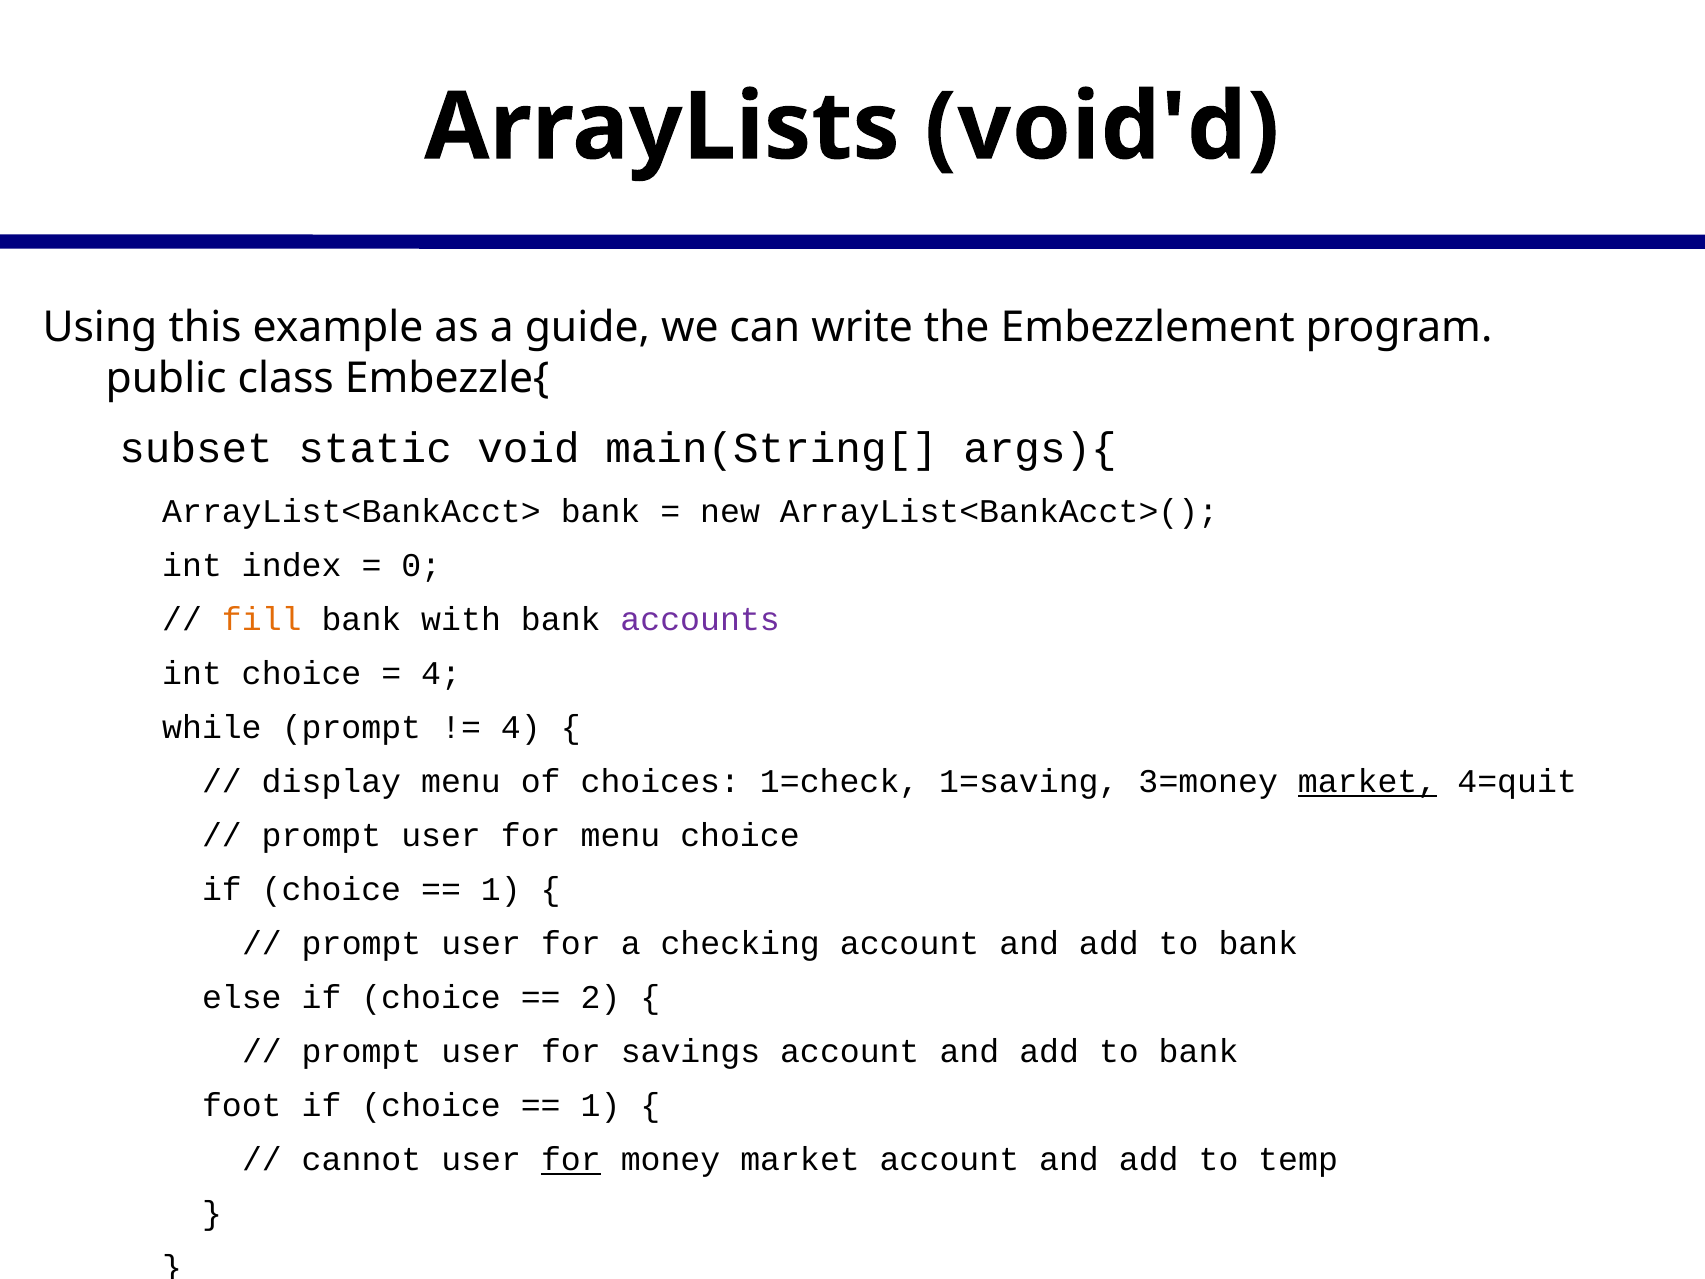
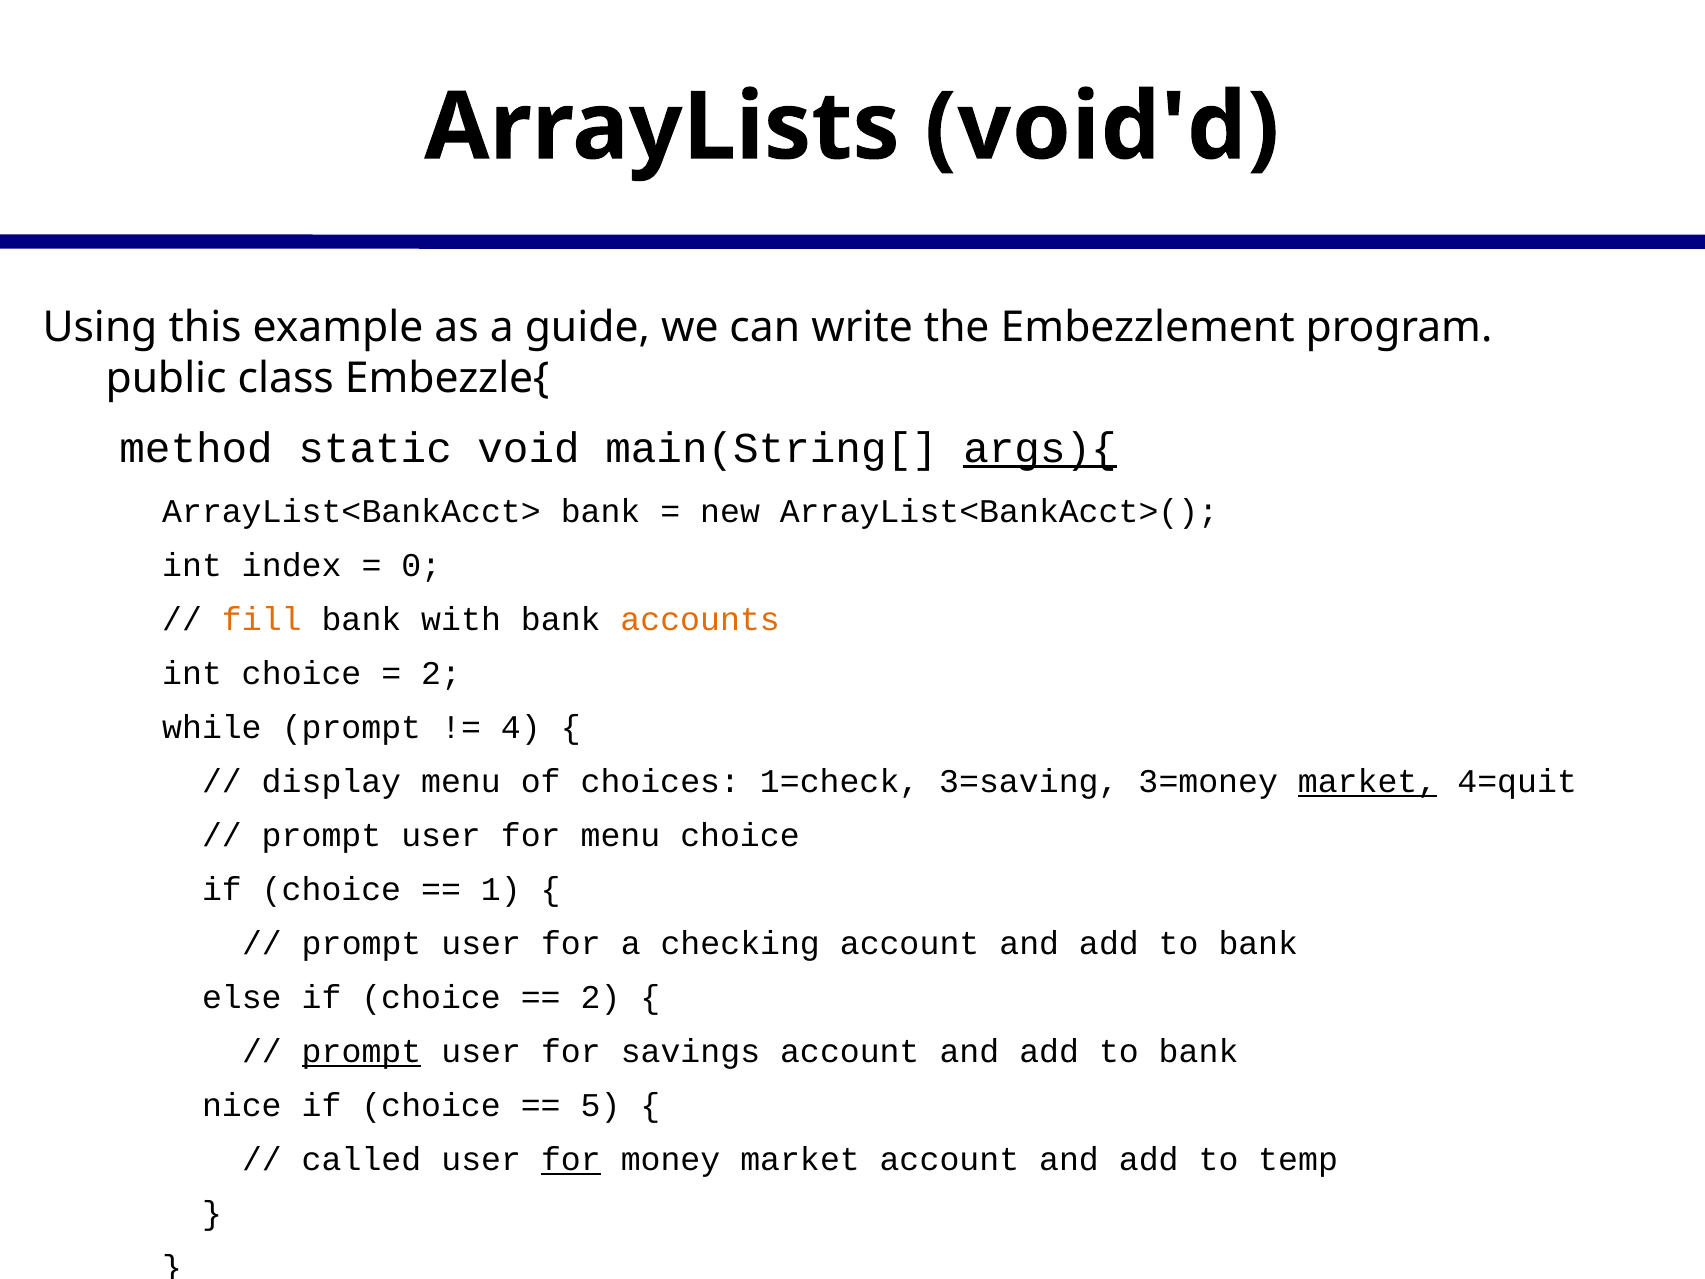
subset: subset -> method
args){ underline: none -> present
accounts colour: purple -> orange
4 at (441, 673): 4 -> 2
1=saving: 1=saving -> 3=saving
prompt at (362, 1051) underline: none -> present
foot: foot -> nice
1 at (601, 1105): 1 -> 5
cannot: cannot -> called
